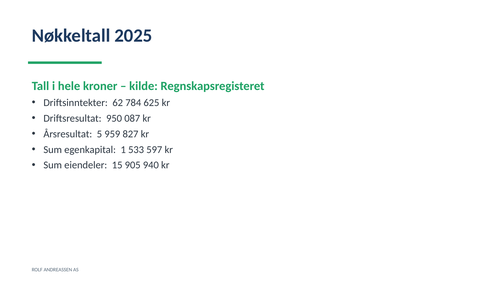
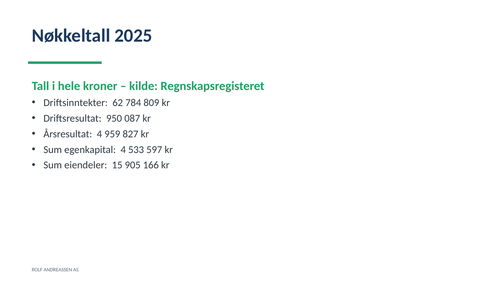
625: 625 -> 809
Årsresultat 5: 5 -> 4
egenkapital 1: 1 -> 4
940: 940 -> 166
